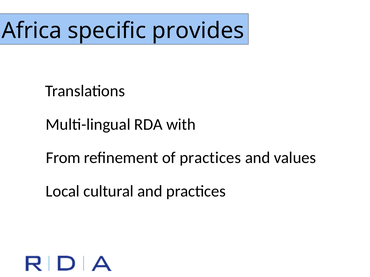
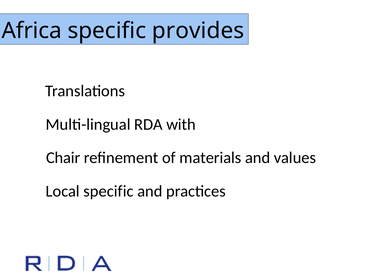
From: From -> Chair
of practices: practices -> materials
Local cultural: cultural -> specific
